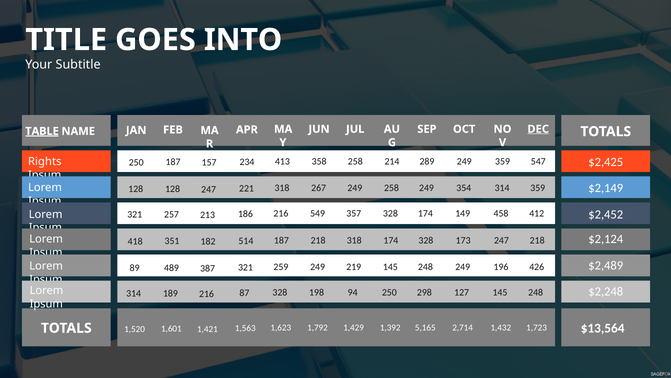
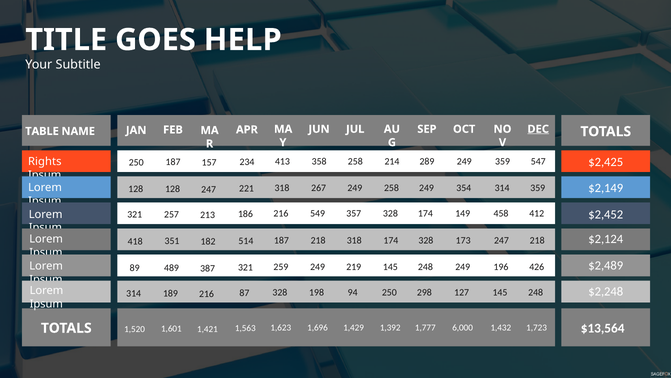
INTO: INTO -> HELP
TABLE underline: present -> none
1,792: 1,792 -> 1,696
5,165: 5,165 -> 1,777
2,714: 2,714 -> 6,000
